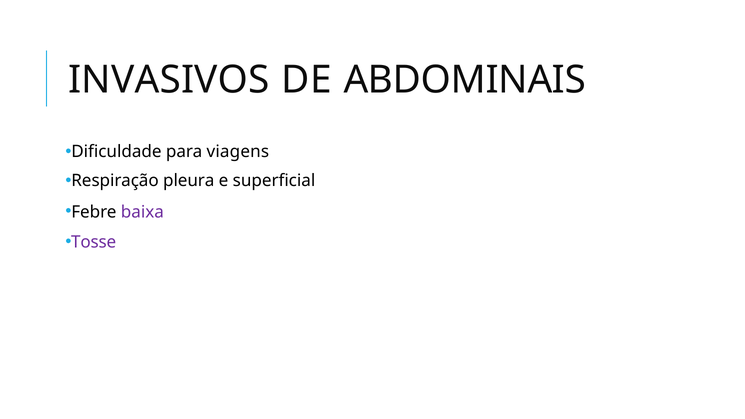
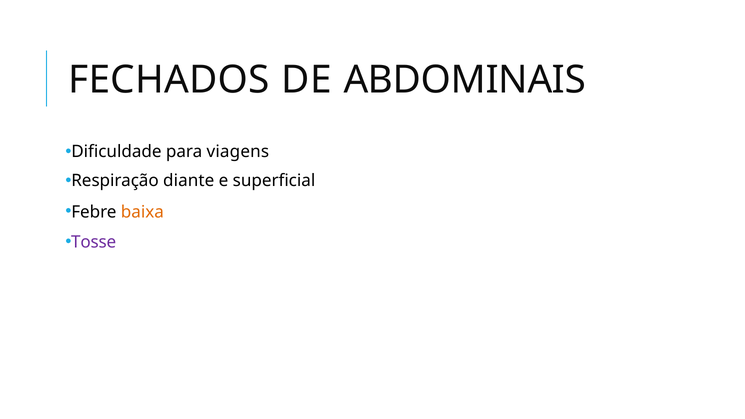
INVASIVOS: INVASIVOS -> FECHADOS
pleura: pleura -> diante
baixa colour: purple -> orange
